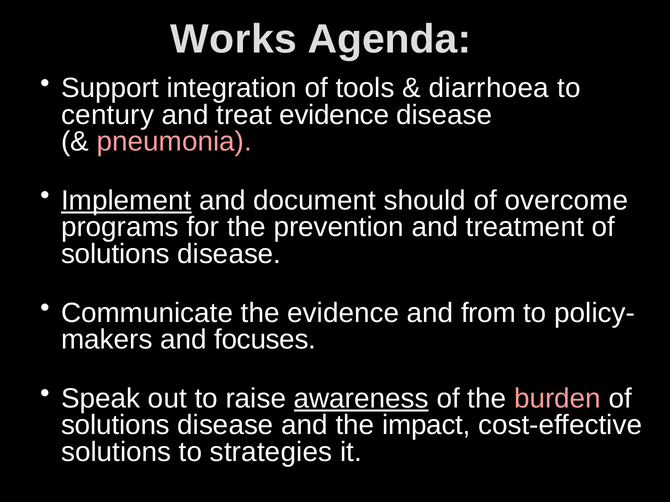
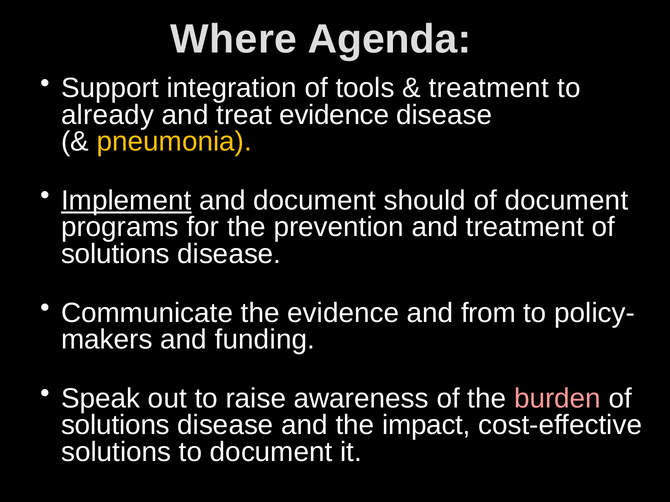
Works: Works -> Where
diarrhoea at (489, 88): diarrhoea -> treatment
century: century -> already
pneumonia colour: pink -> yellow
of overcome: overcome -> document
focuses: focuses -> funding
awareness underline: present -> none
to strategies: strategies -> document
